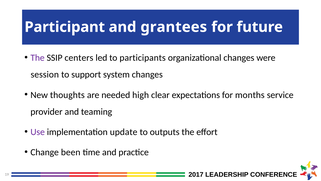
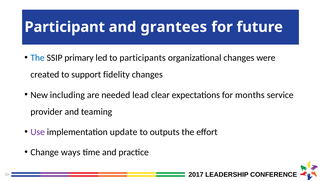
The at (38, 58) colour: purple -> blue
centers: centers -> primary
session: session -> created
system: system -> fidelity
thoughts: thoughts -> including
high: high -> lead
been: been -> ways
